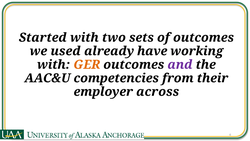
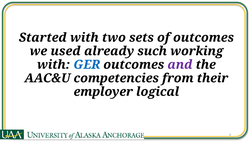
have: have -> such
GER colour: orange -> blue
across: across -> logical
